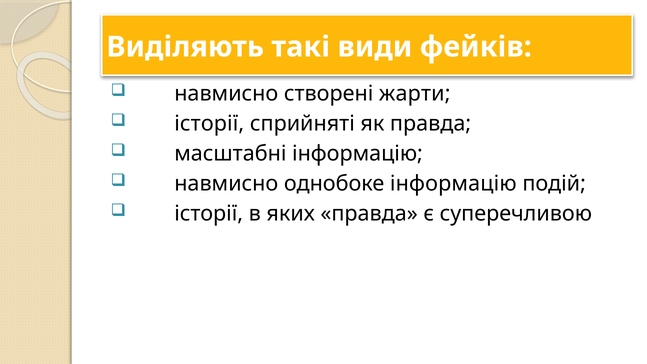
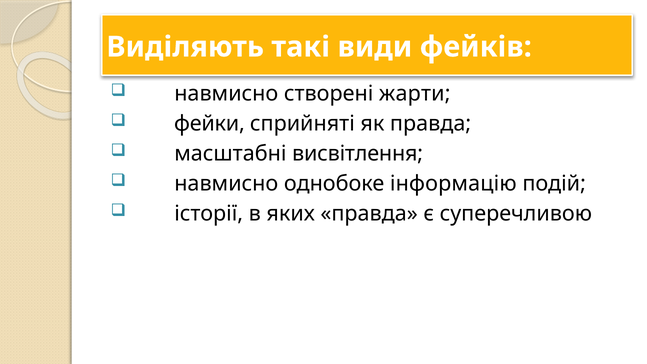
історії at (209, 124): історії -> фейки
масштабні інформацію: інформацію -> висвітлення
